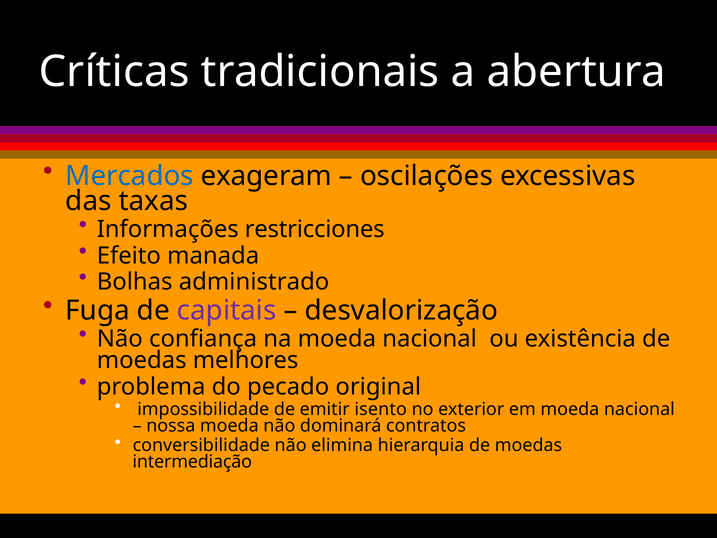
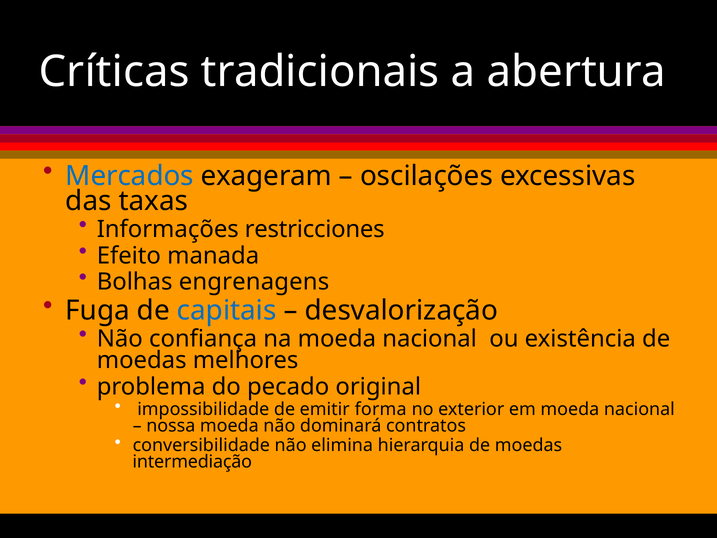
administrado: administrado -> engrenagens
capitais colour: purple -> blue
isento: isento -> forma
